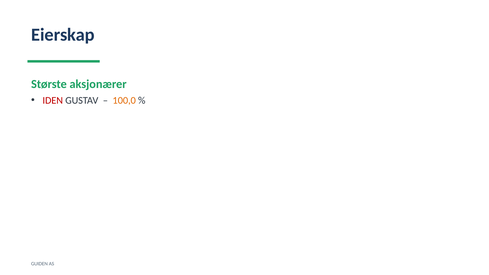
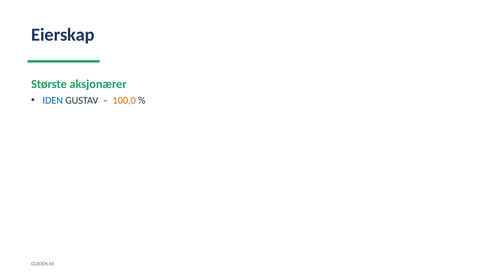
IDEN colour: red -> blue
